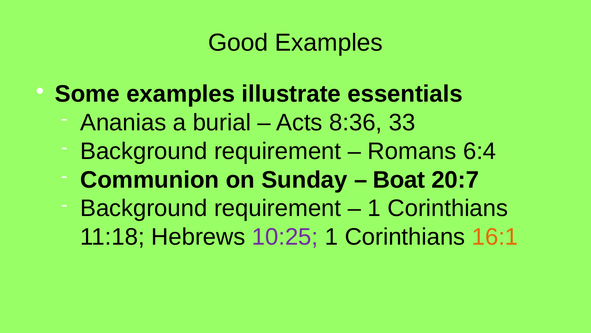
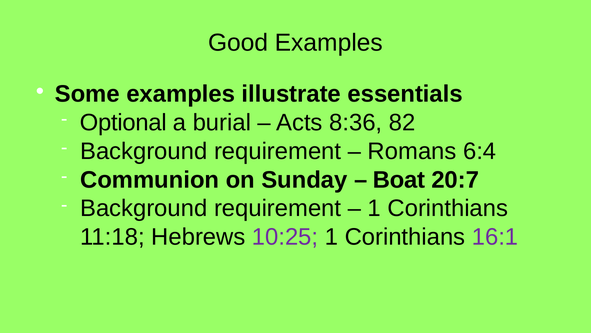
Ananias: Ananias -> Optional
33: 33 -> 82
16:1 colour: orange -> purple
